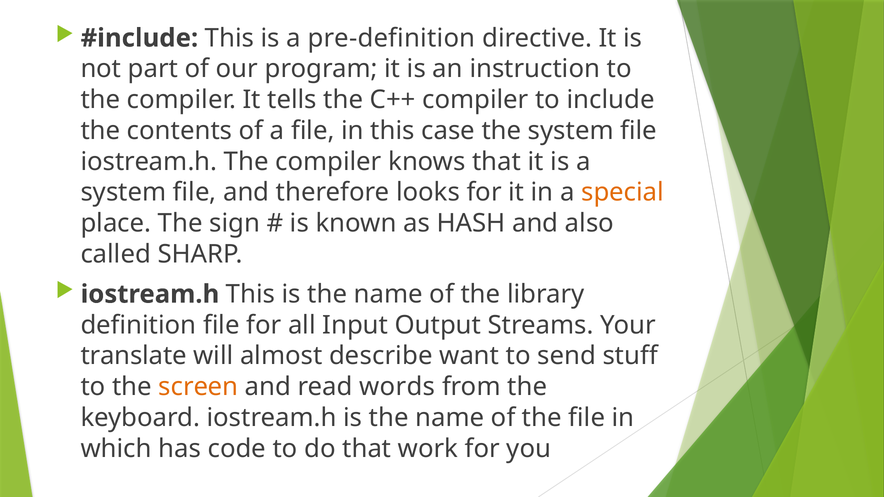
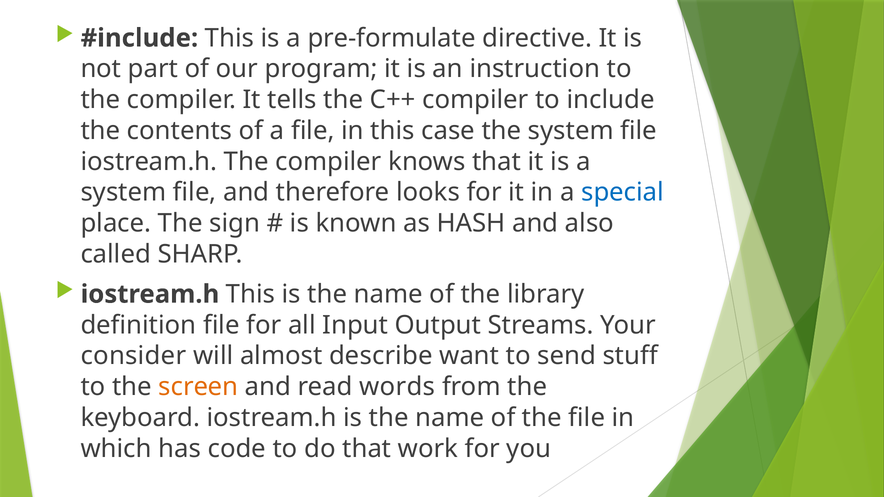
pre-definition: pre-definition -> pre-formulate
special colour: orange -> blue
translate: translate -> consider
